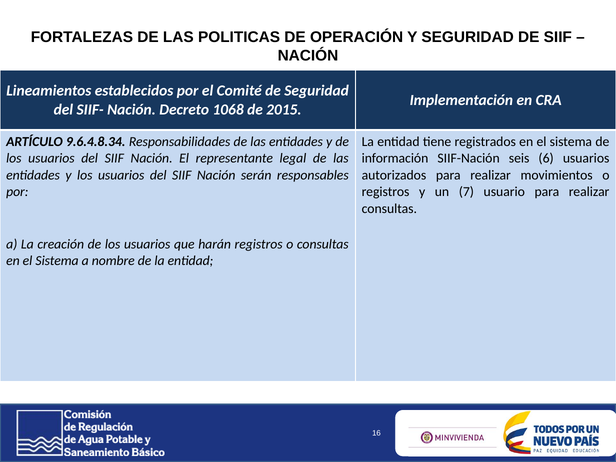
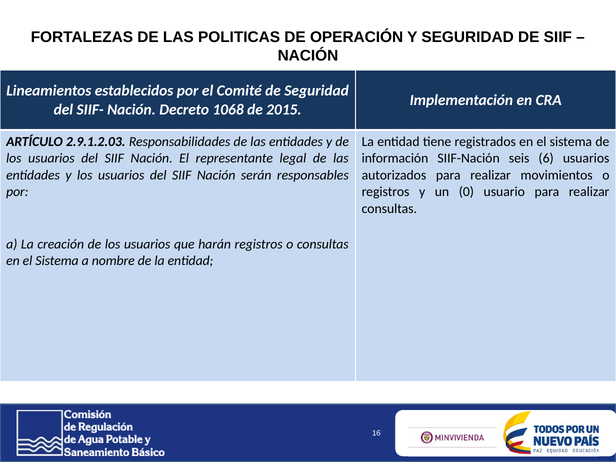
9.6.4.8.34: 9.6.4.8.34 -> 2.9.1.2.03
7: 7 -> 0
